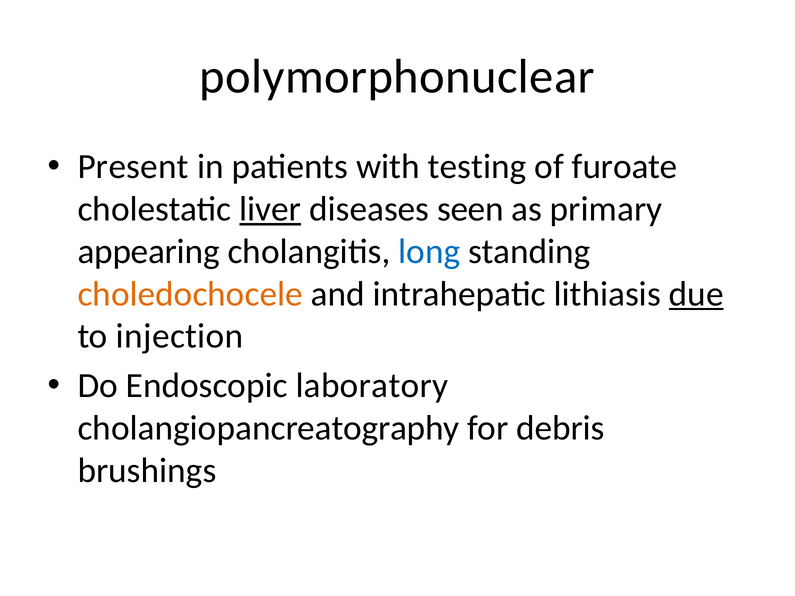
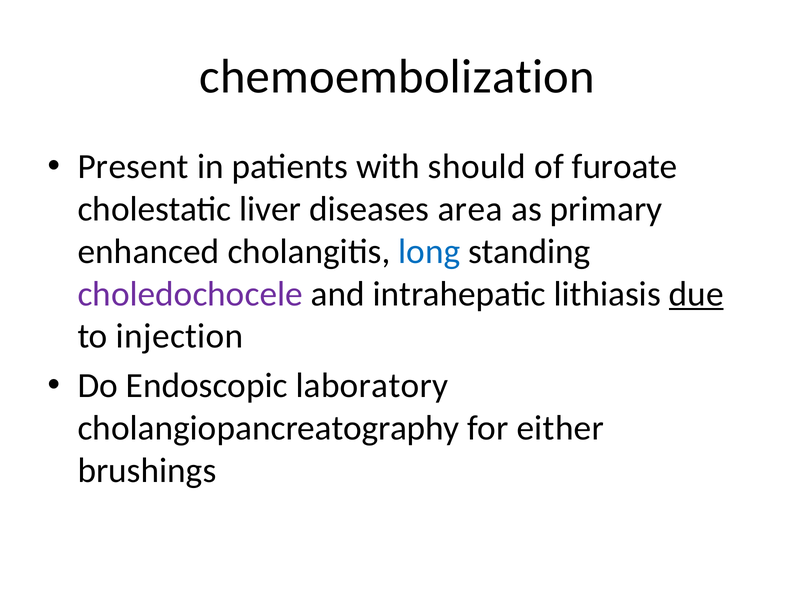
polymorphonuclear: polymorphonuclear -> chemoembolization
testing: testing -> should
liver underline: present -> none
seen: seen -> area
appearing: appearing -> enhanced
choledochocele colour: orange -> purple
debris: debris -> either
